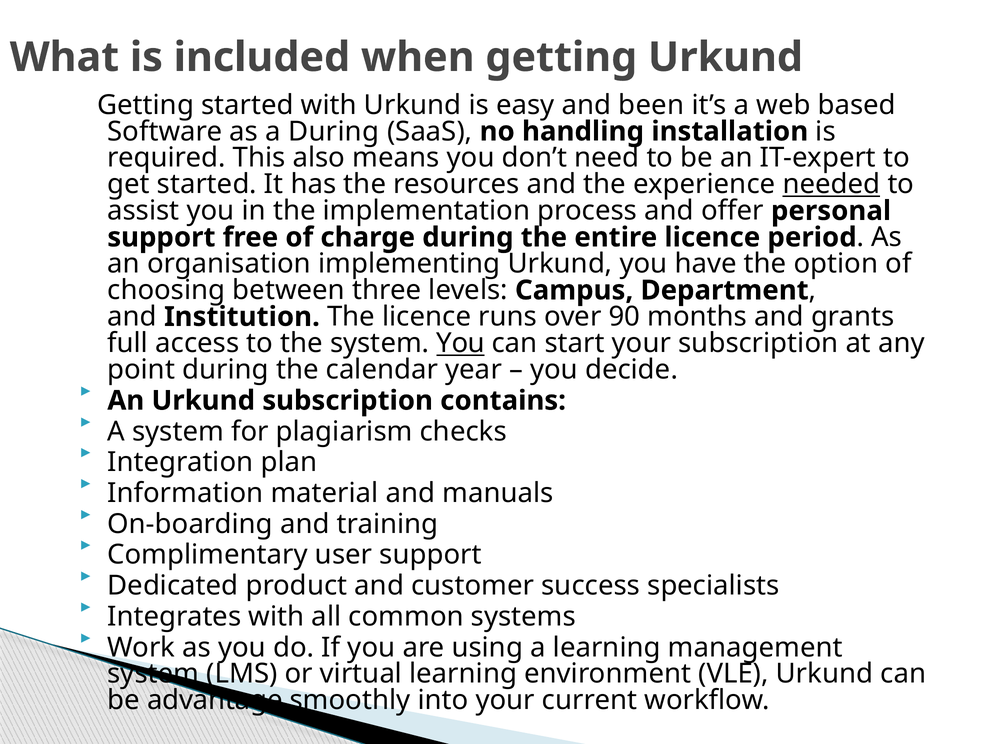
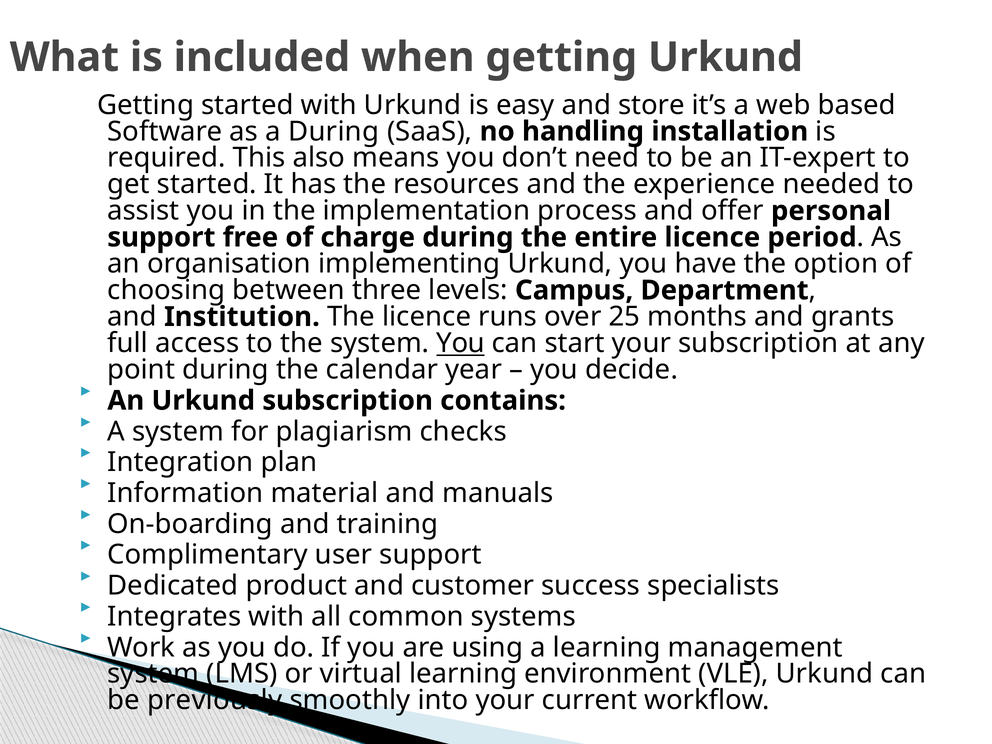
been: been -> store
needed underline: present -> none
90: 90 -> 25
advantage: advantage -> previously
